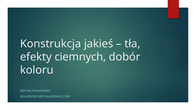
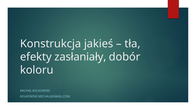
ciemnych: ciemnych -> zasłaniały
